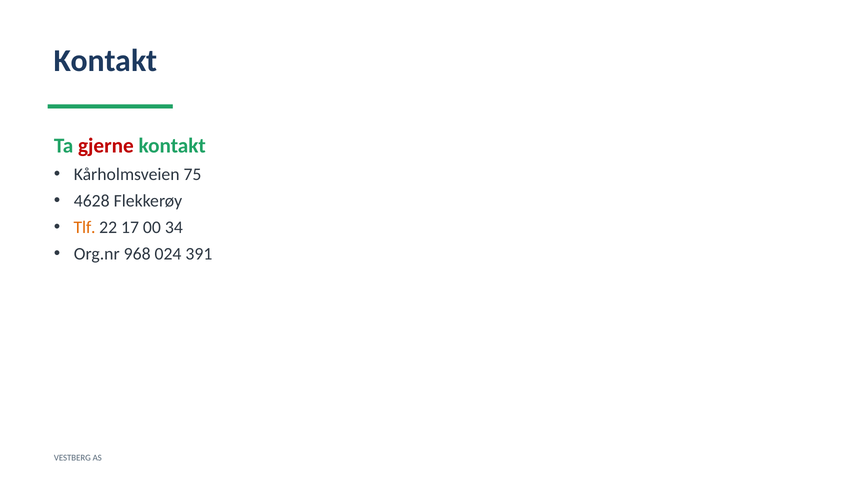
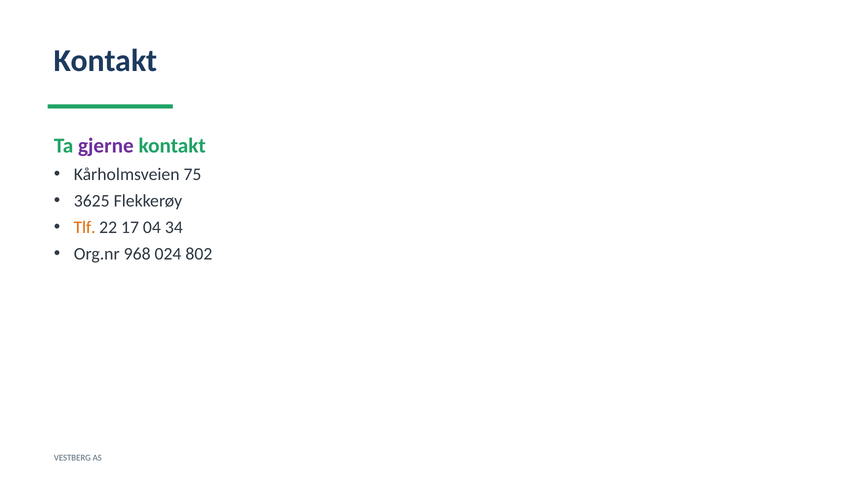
gjerne colour: red -> purple
4628: 4628 -> 3625
00: 00 -> 04
391: 391 -> 802
